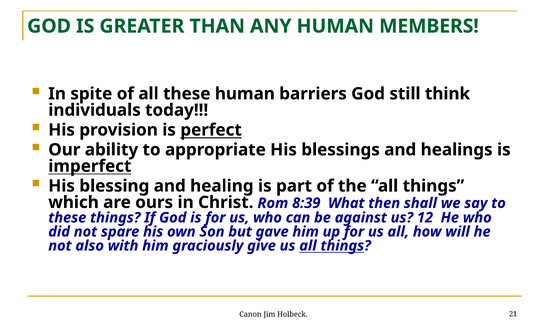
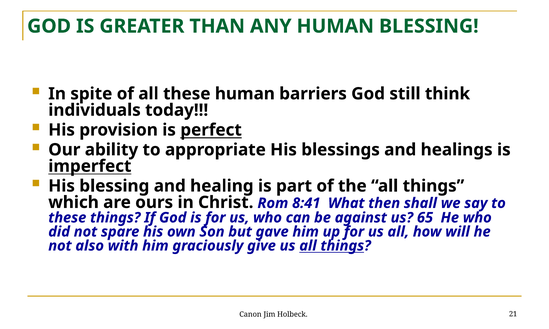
HUMAN MEMBERS: MEMBERS -> BLESSING
8:39: 8:39 -> 8:41
12: 12 -> 65
